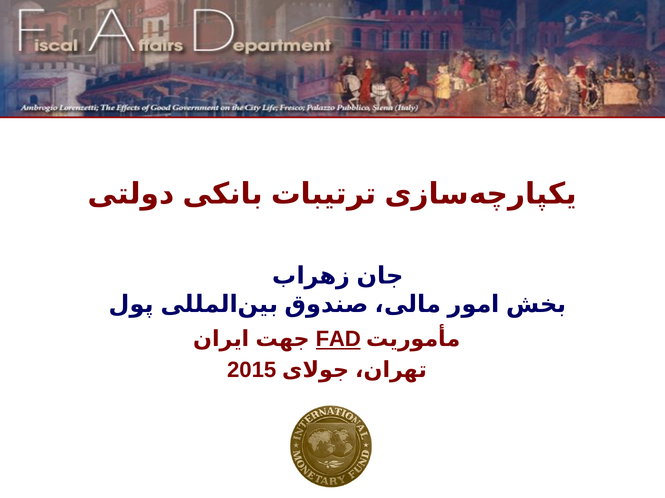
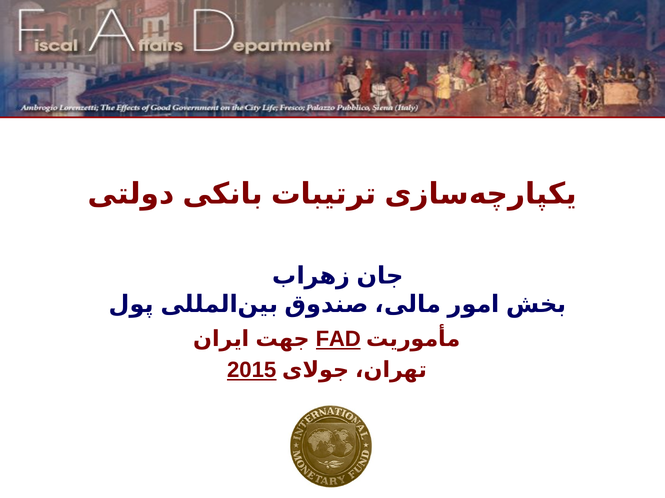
2015 underline: none -> present
